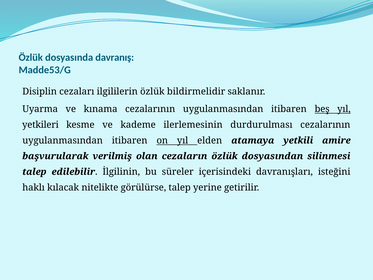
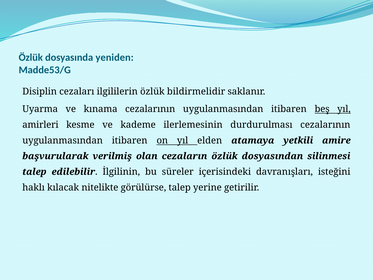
davranış: davranış -> yeniden
yetkileri: yetkileri -> amirleri
